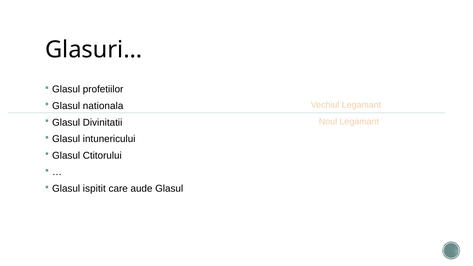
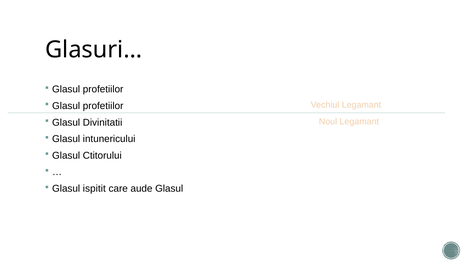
nationala at (103, 106): nationala -> profetiilor
